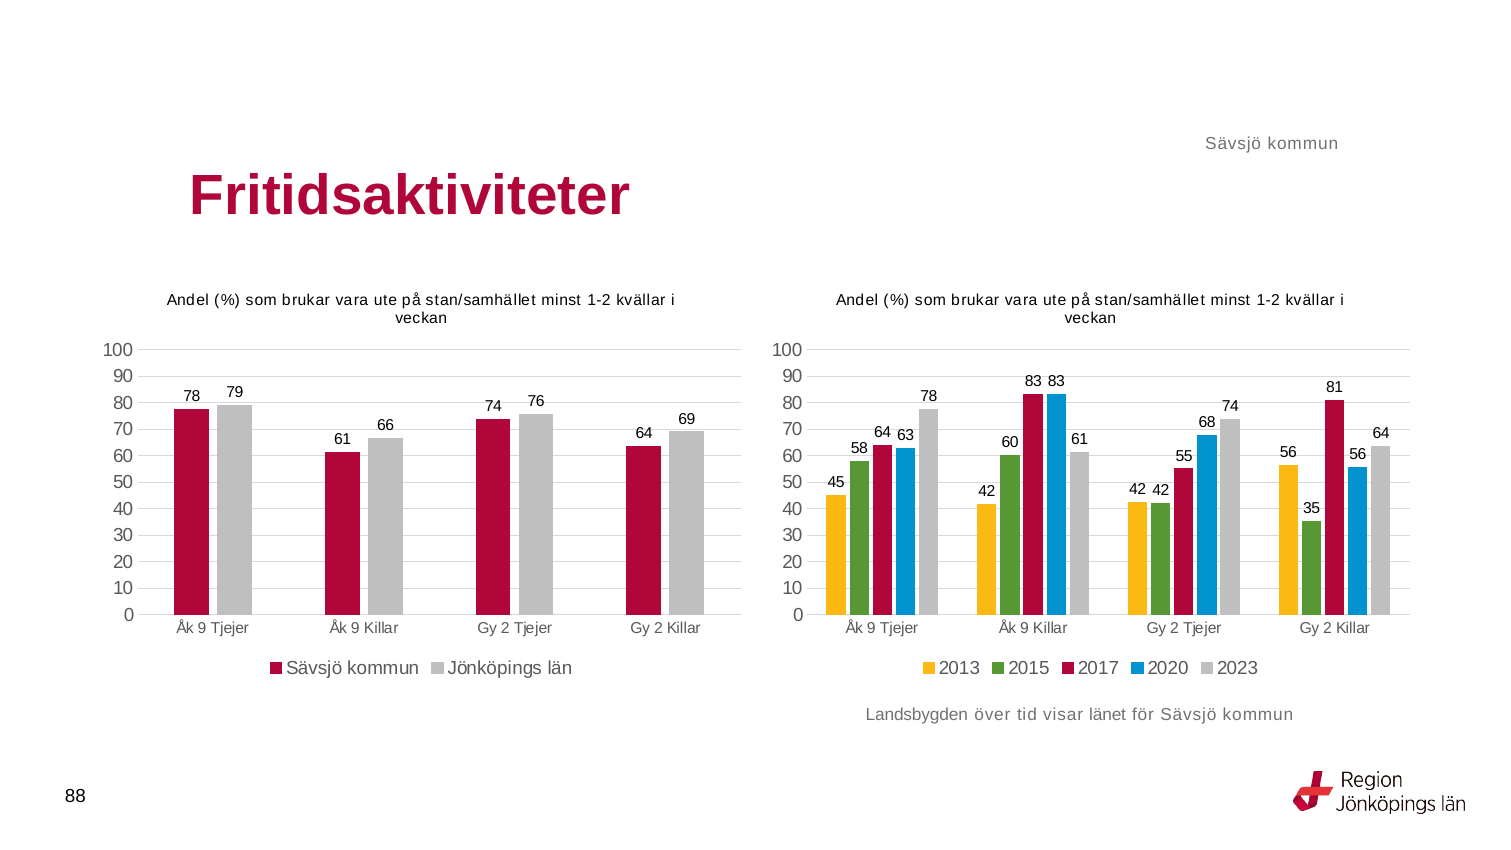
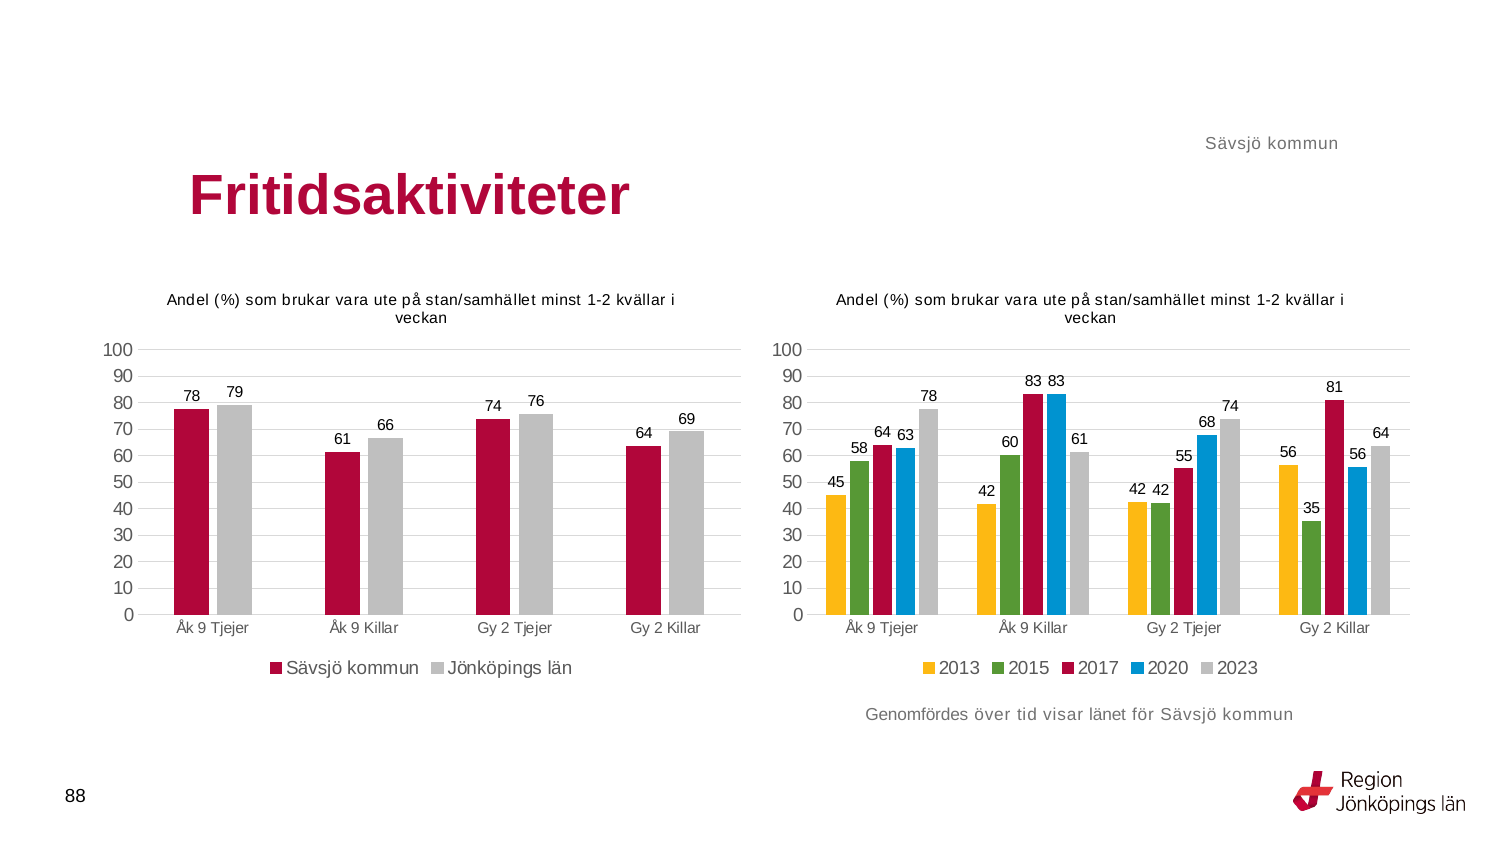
Landsbygden: Landsbygden -> Genomfördes
